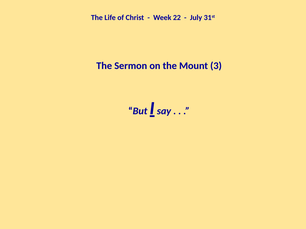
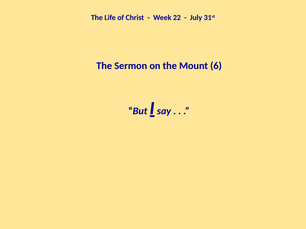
3: 3 -> 6
